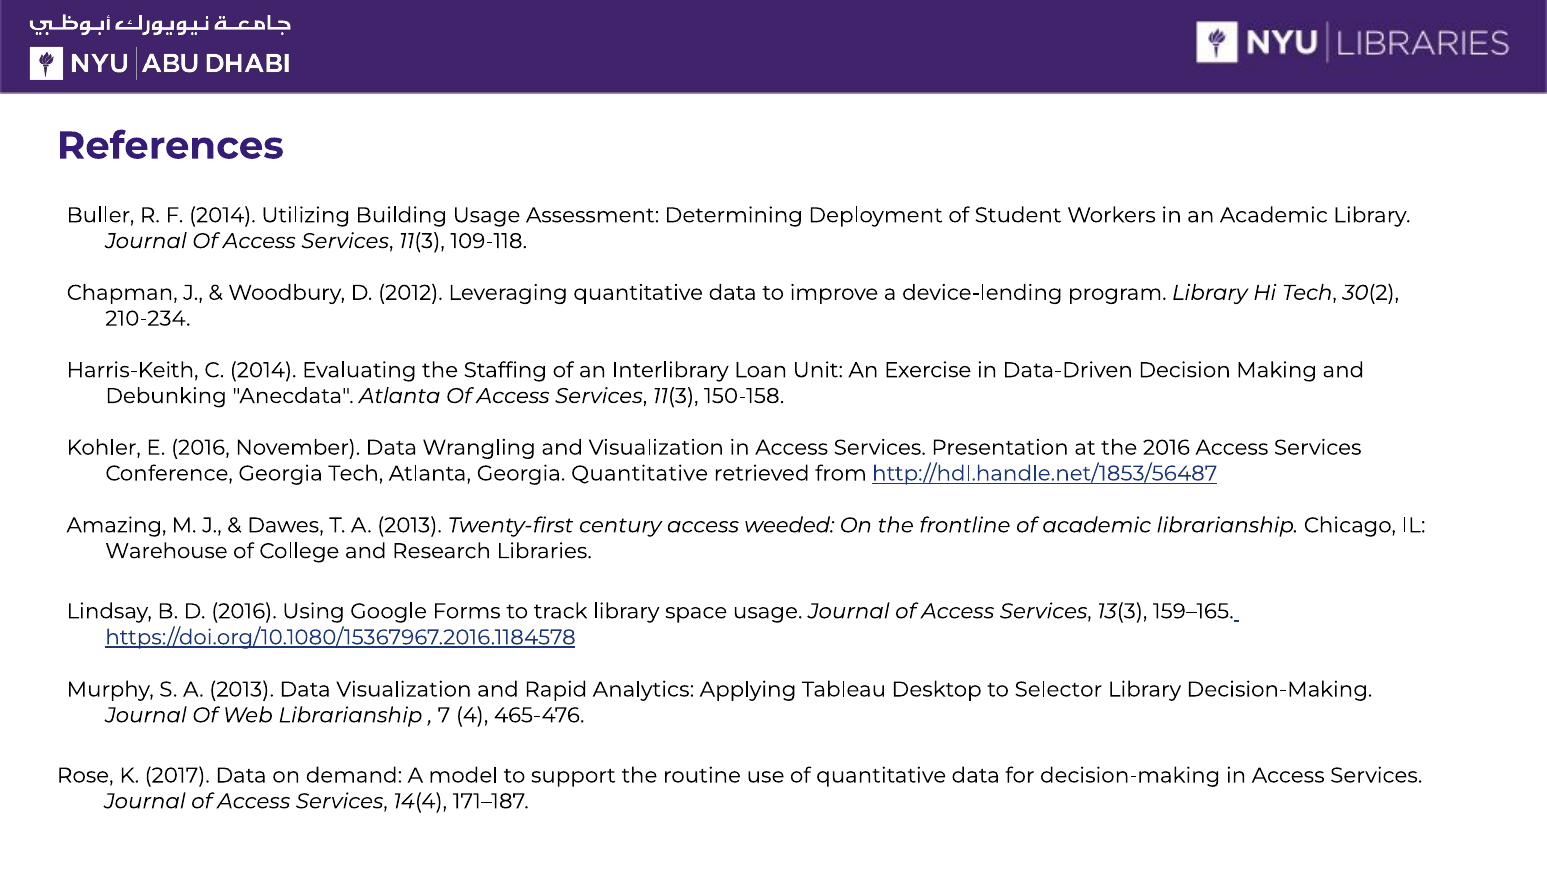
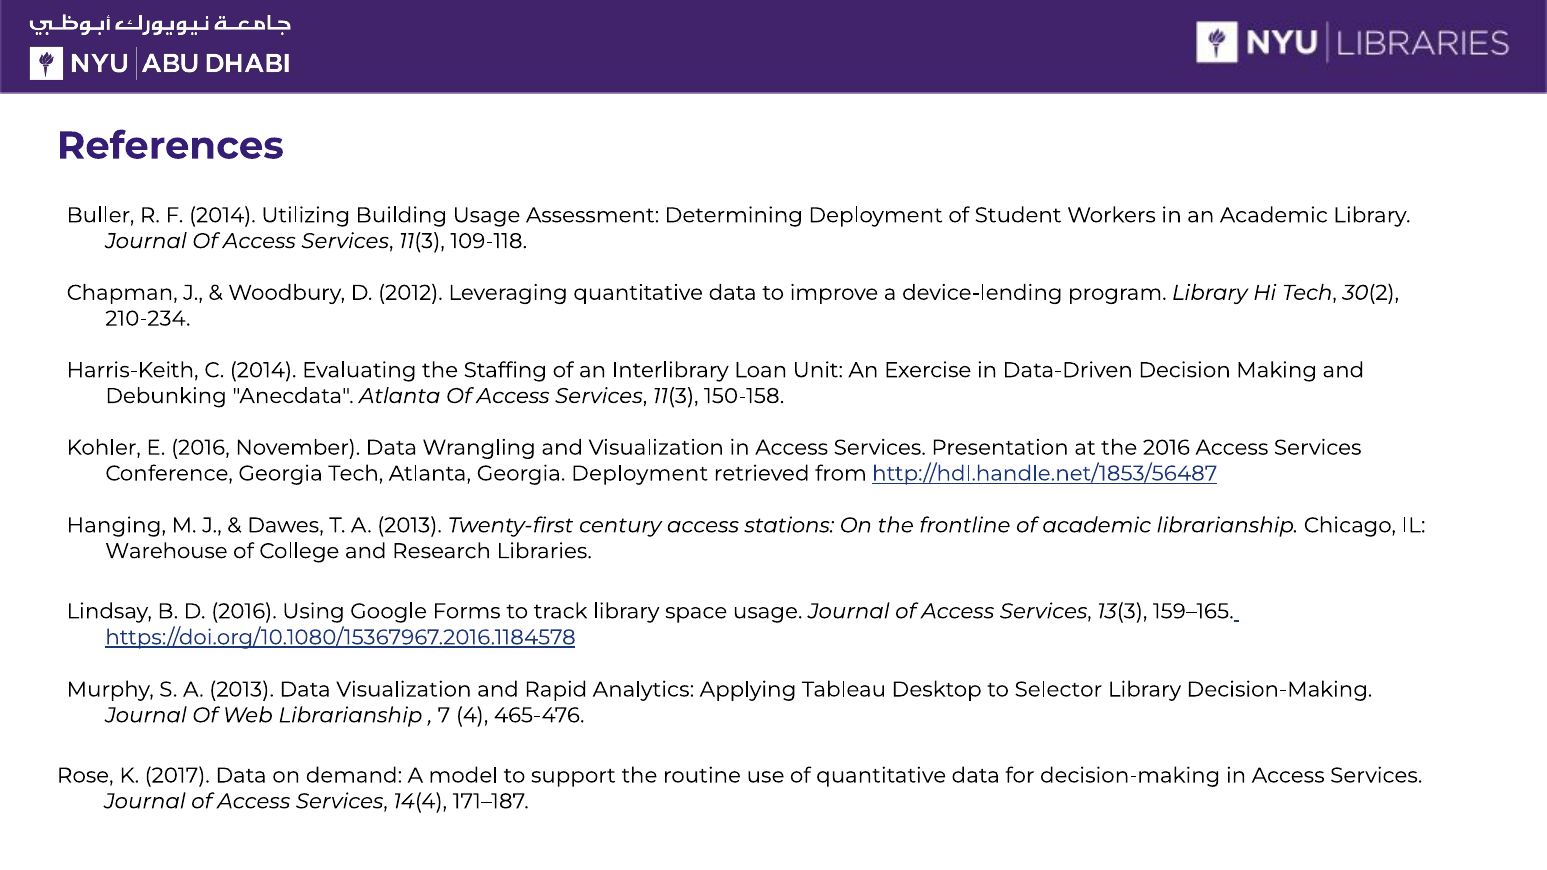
Georgia Quantitative: Quantitative -> Deployment
Amazing: Amazing -> Hanging
weeded: weeded -> stations
